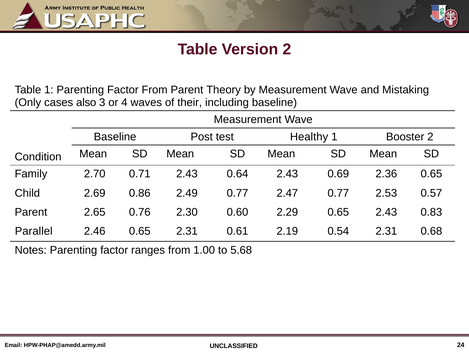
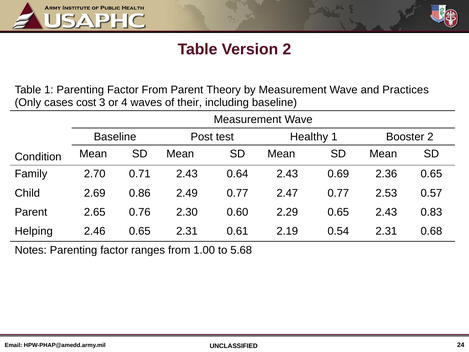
Mistaking: Mistaking -> Practices
also: also -> cost
Parallel: Parallel -> Helping
